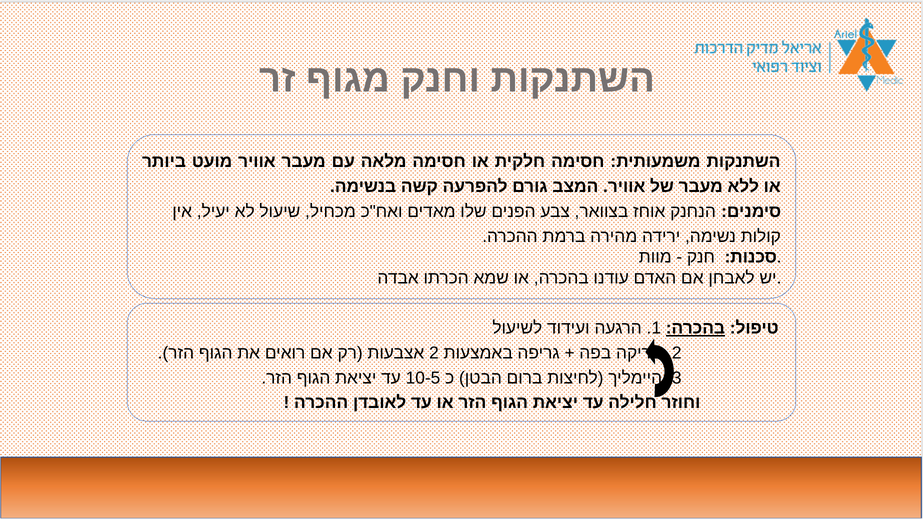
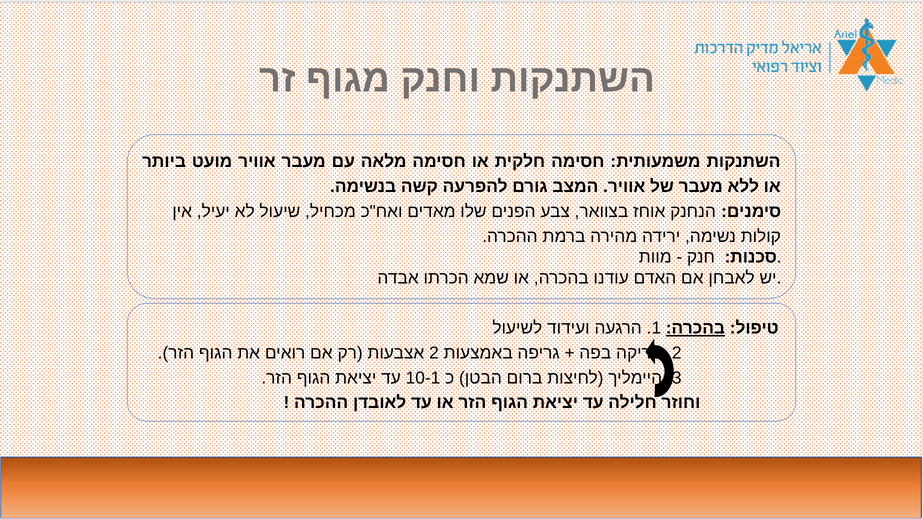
10-5: 10-5 -> 10-1
